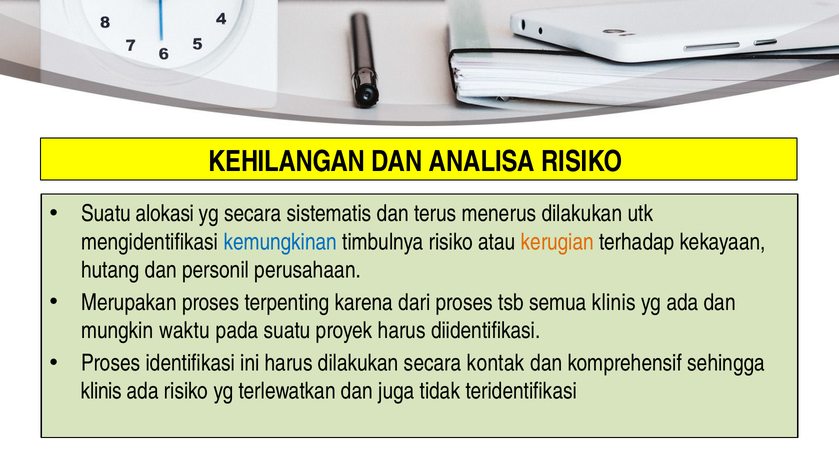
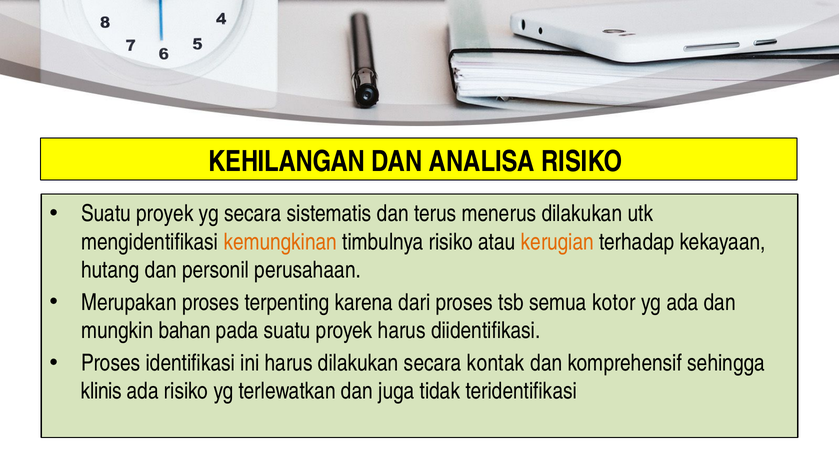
alokasi at (165, 214): alokasi -> proyek
kemungkinan colour: blue -> orange
semua klinis: klinis -> kotor
waktu: waktu -> bahan
